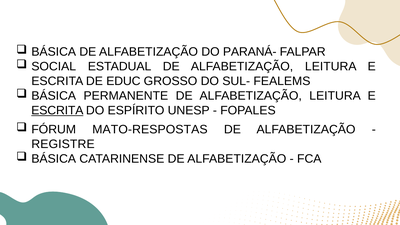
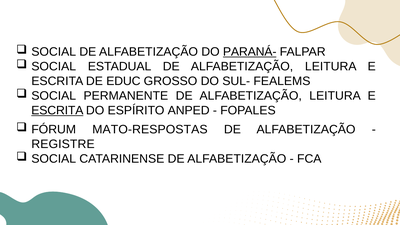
BÁSICA at (54, 52): BÁSICA -> SOCIAL
PARANÁ- underline: none -> present
BÁSICA at (54, 96): BÁSICA -> SOCIAL
UNESP: UNESP -> ANPED
BÁSICA at (54, 159): BÁSICA -> SOCIAL
